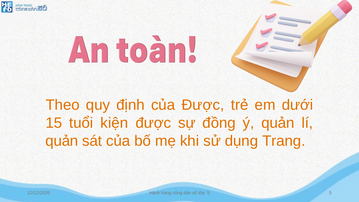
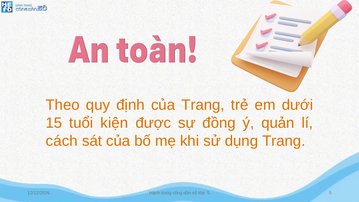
của Được: Được -> Trang
quản at (62, 141): quản -> cách
